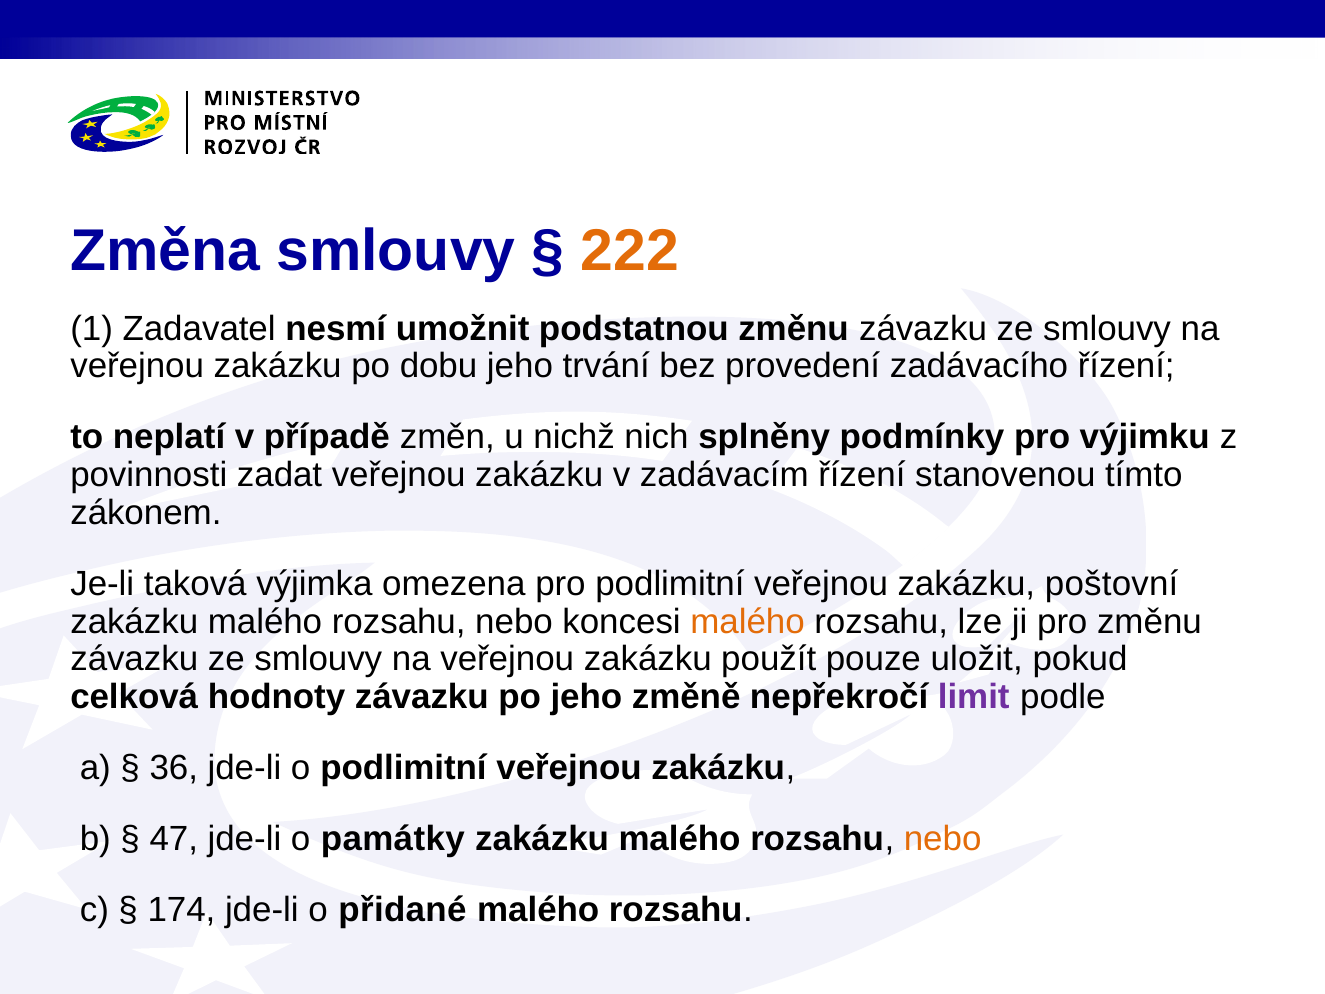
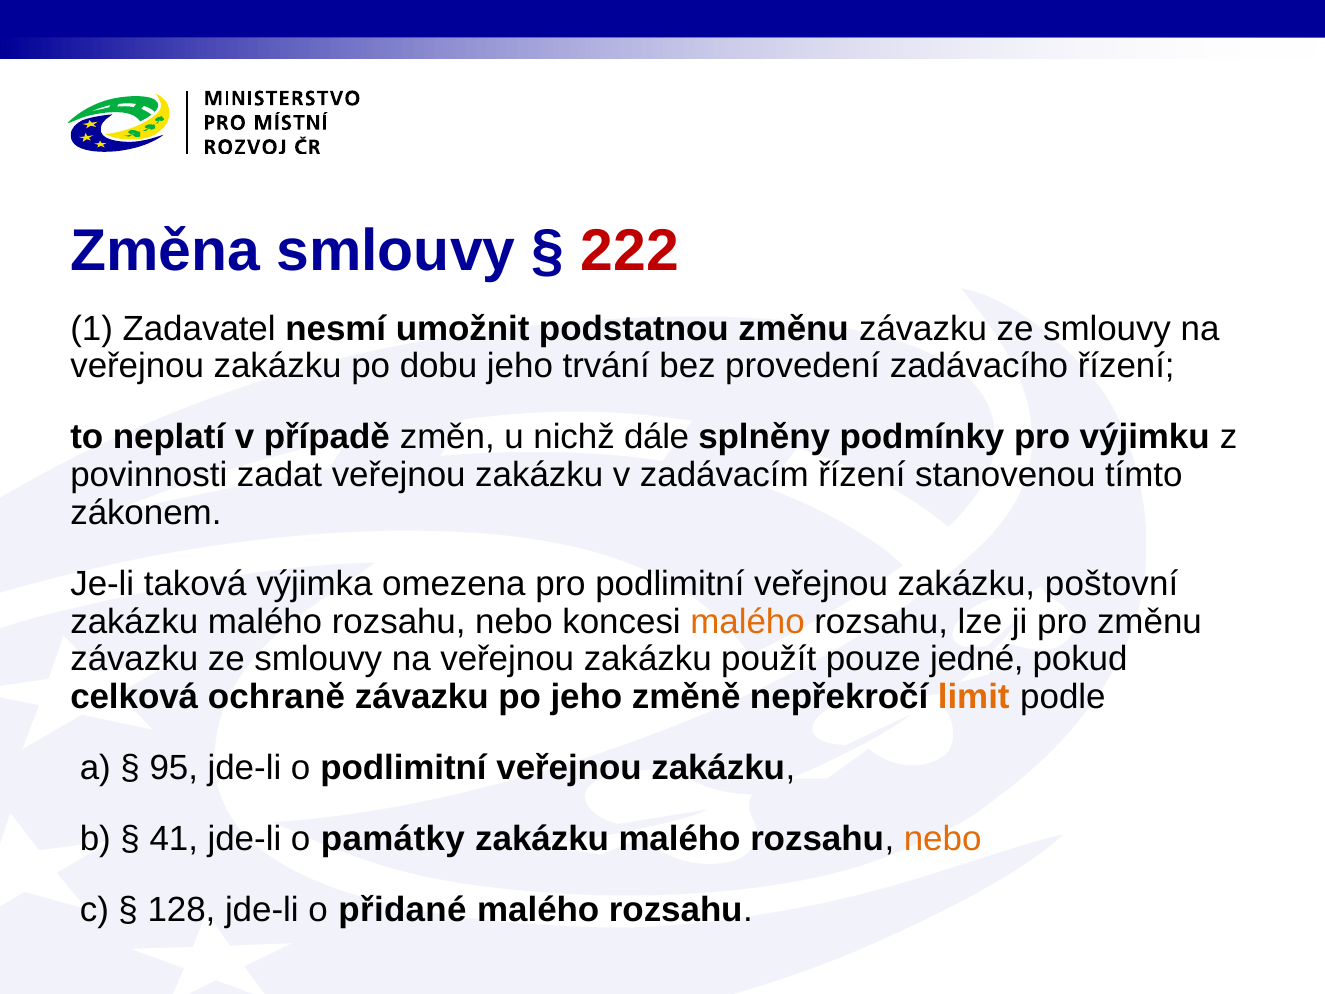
222 colour: orange -> red
nich: nich -> dále
uložit: uložit -> jedné
hodnoty: hodnoty -> ochraně
limit colour: purple -> orange
36: 36 -> 95
47: 47 -> 41
174: 174 -> 128
